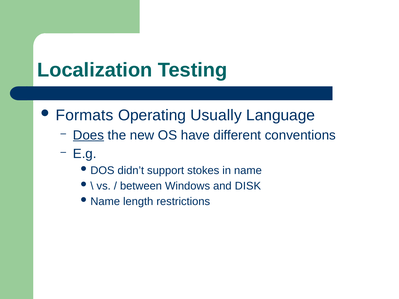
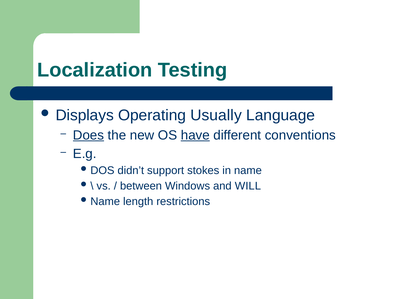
Formats: Formats -> Displays
have underline: none -> present
DISK: DISK -> WILL
